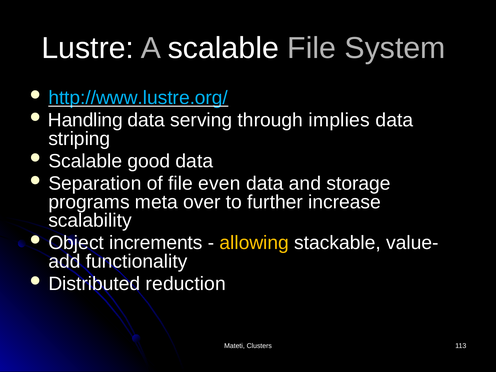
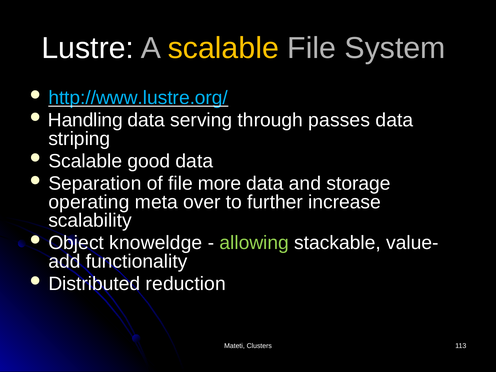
scalable at (223, 48) colour: white -> yellow
implies: implies -> passes
even: even -> more
programs: programs -> operating
increments: increments -> knoweldge
allowing colour: yellow -> light green
